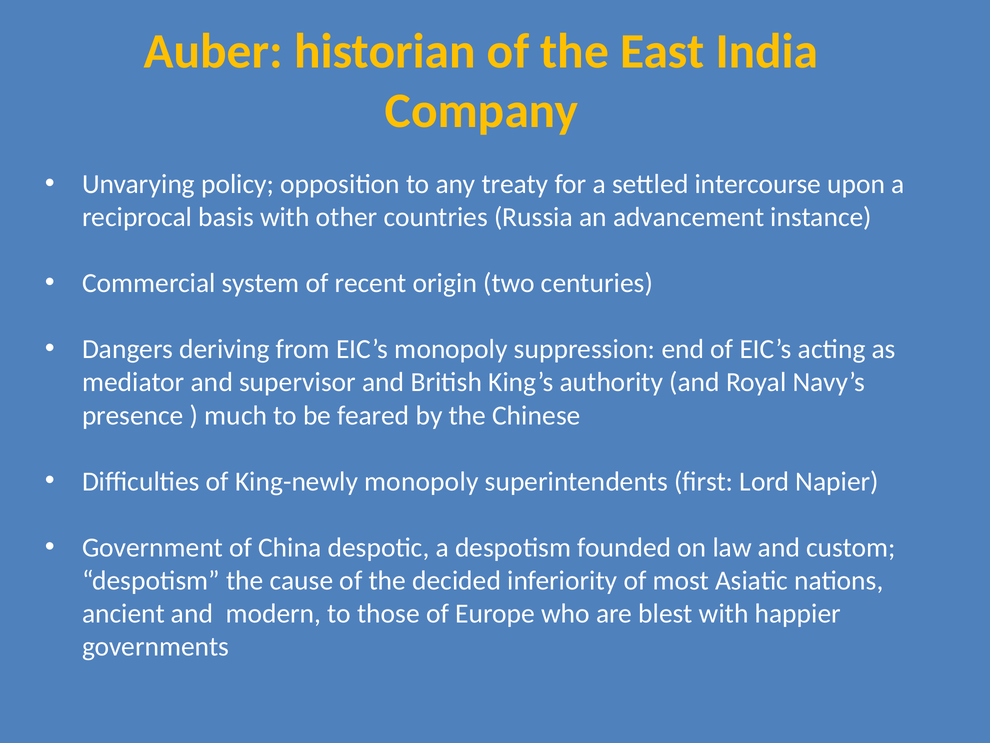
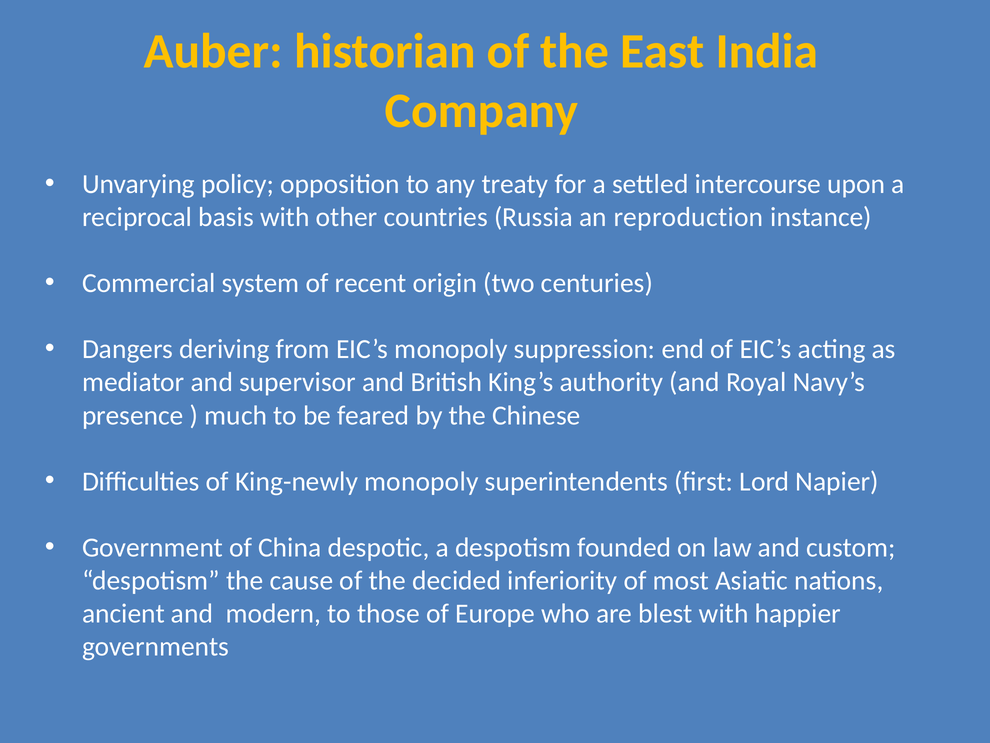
advancement: advancement -> reproduction
